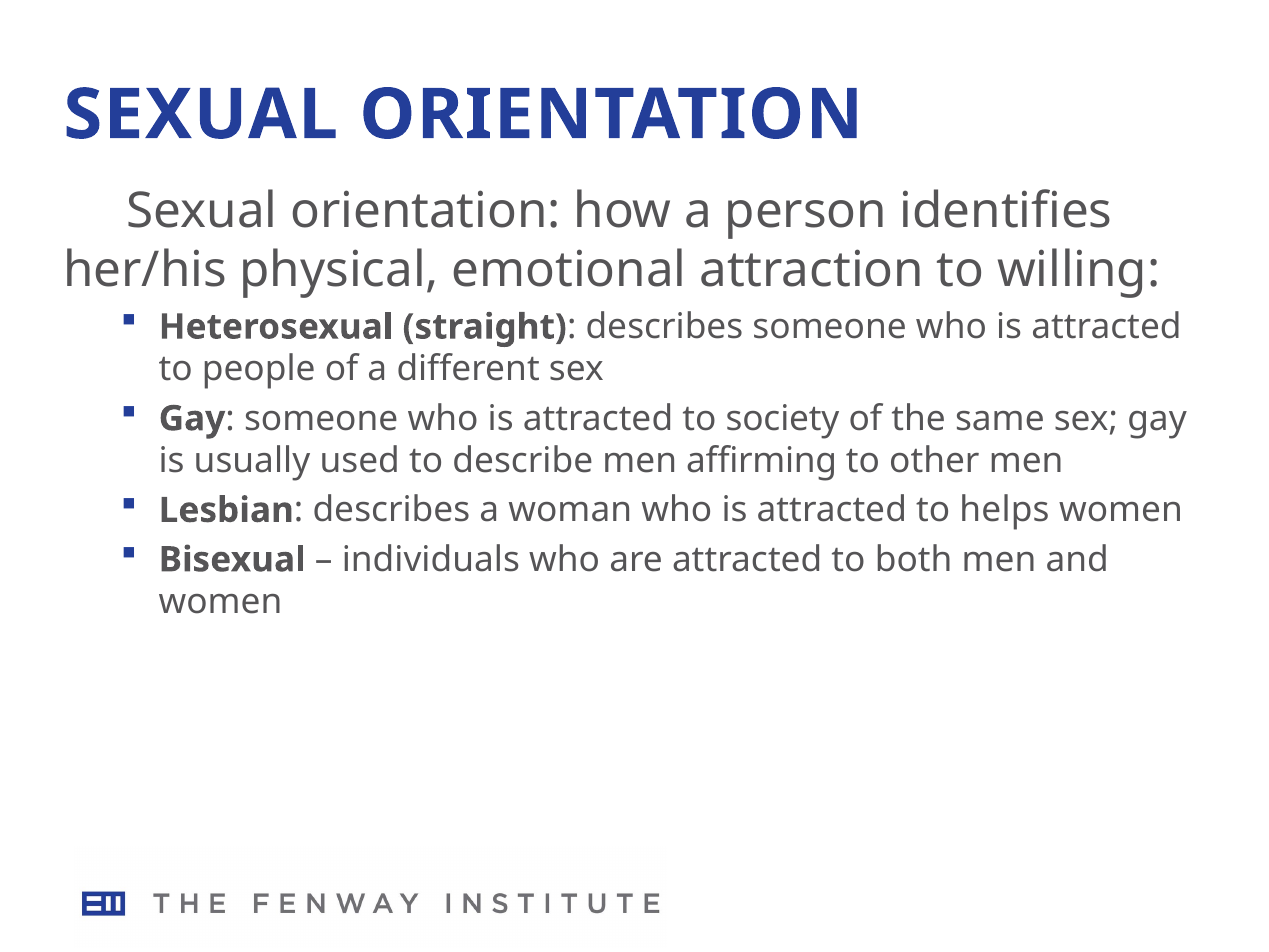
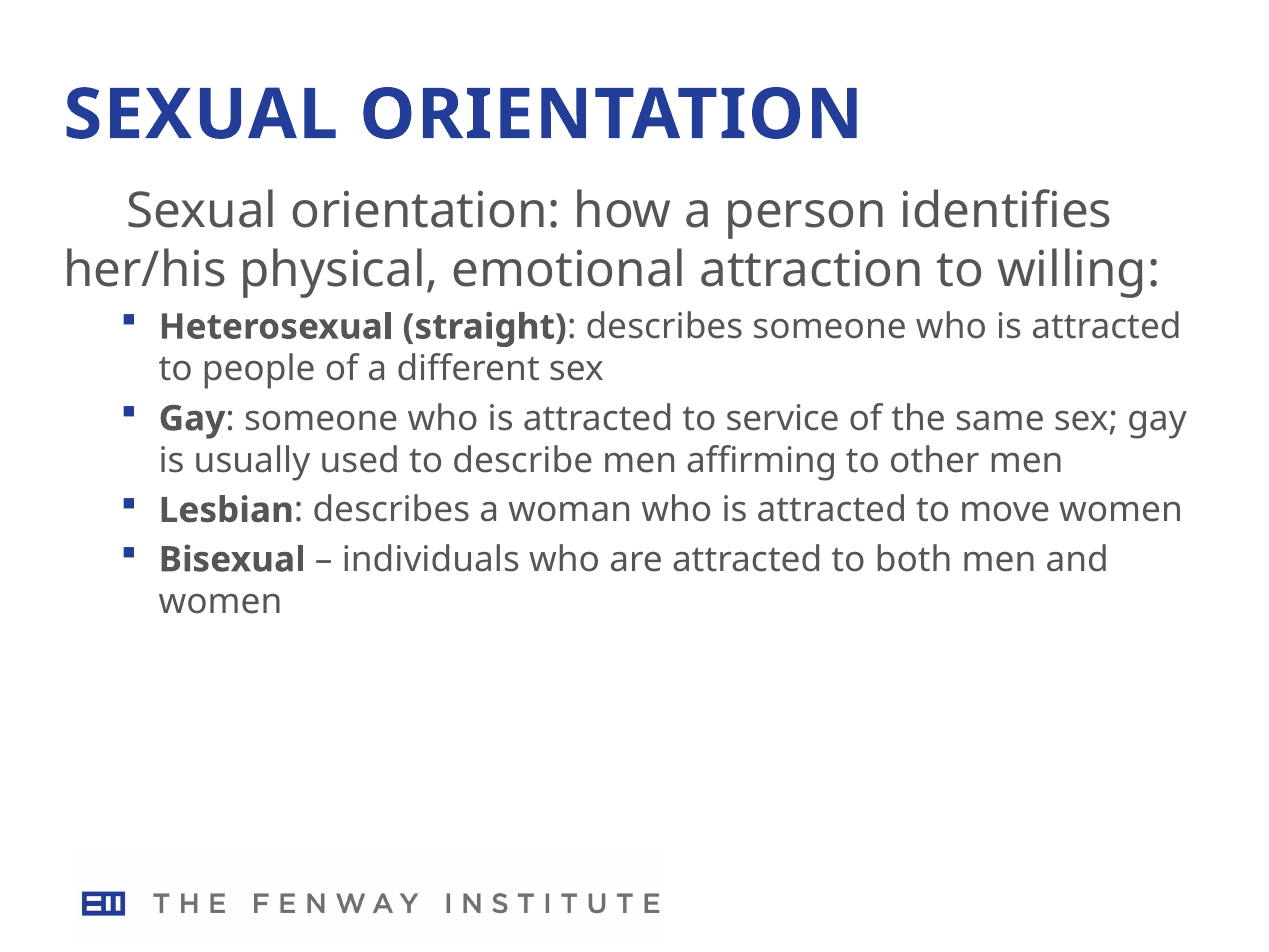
society: society -> service
helps: helps -> move
